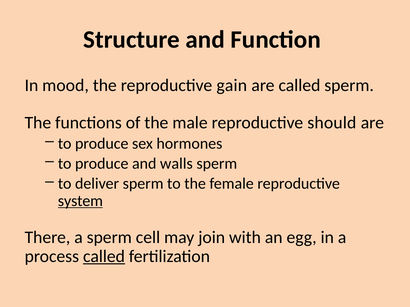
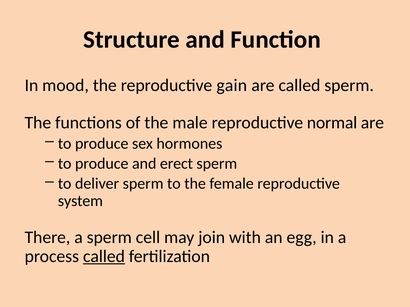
should: should -> normal
walls: walls -> erect
system underline: present -> none
